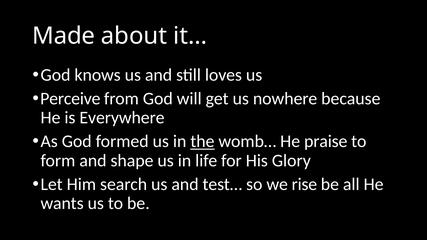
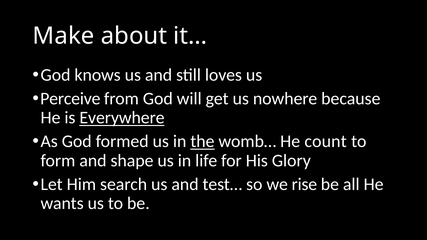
Made: Made -> Make
Everywhere underline: none -> present
praise: praise -> count
